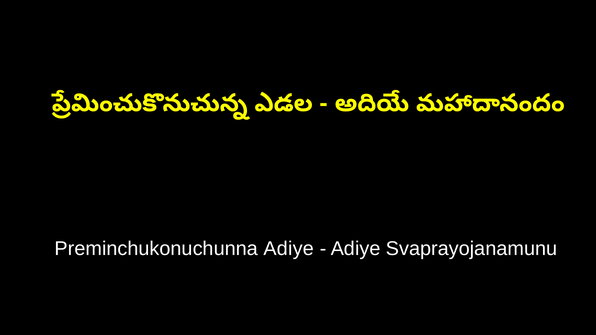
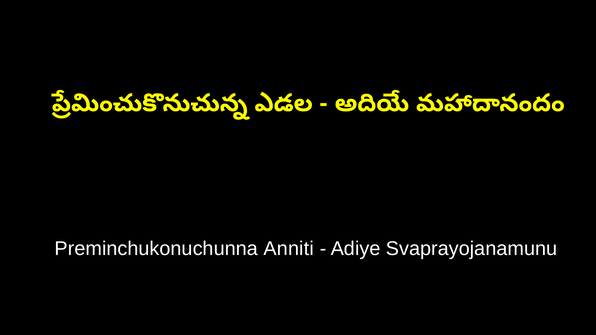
Preminchukonuchunna Adiye: Adiye -> Anniti
